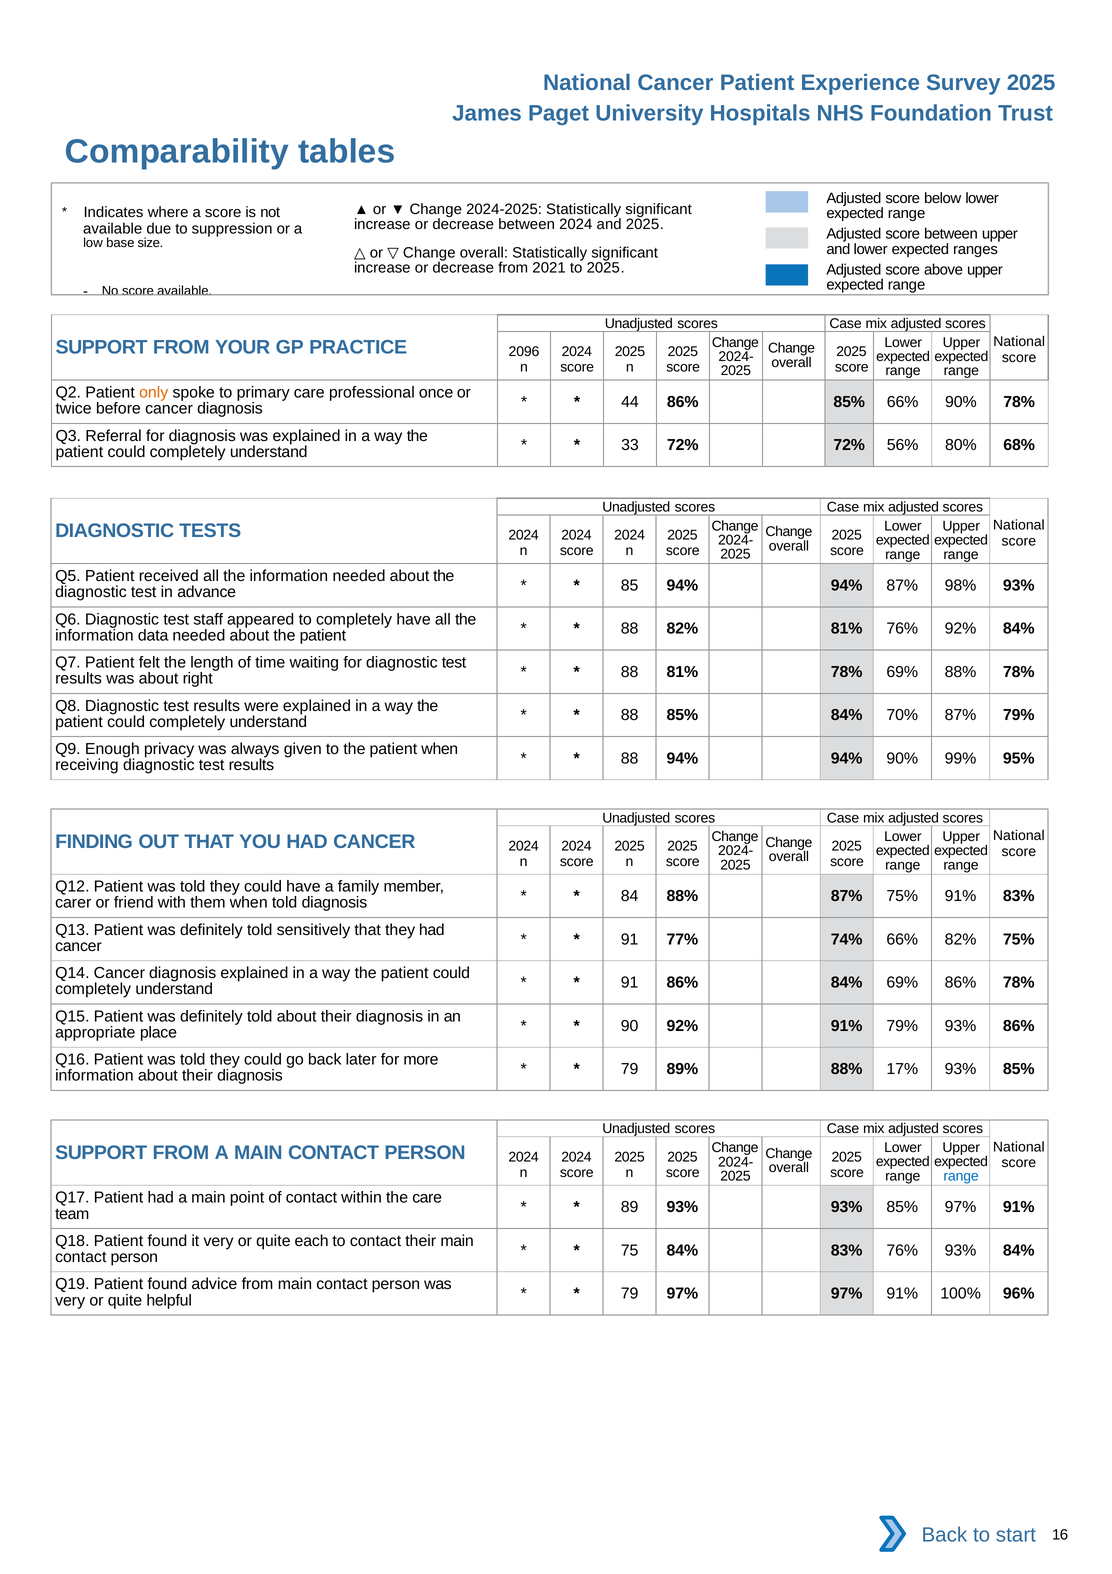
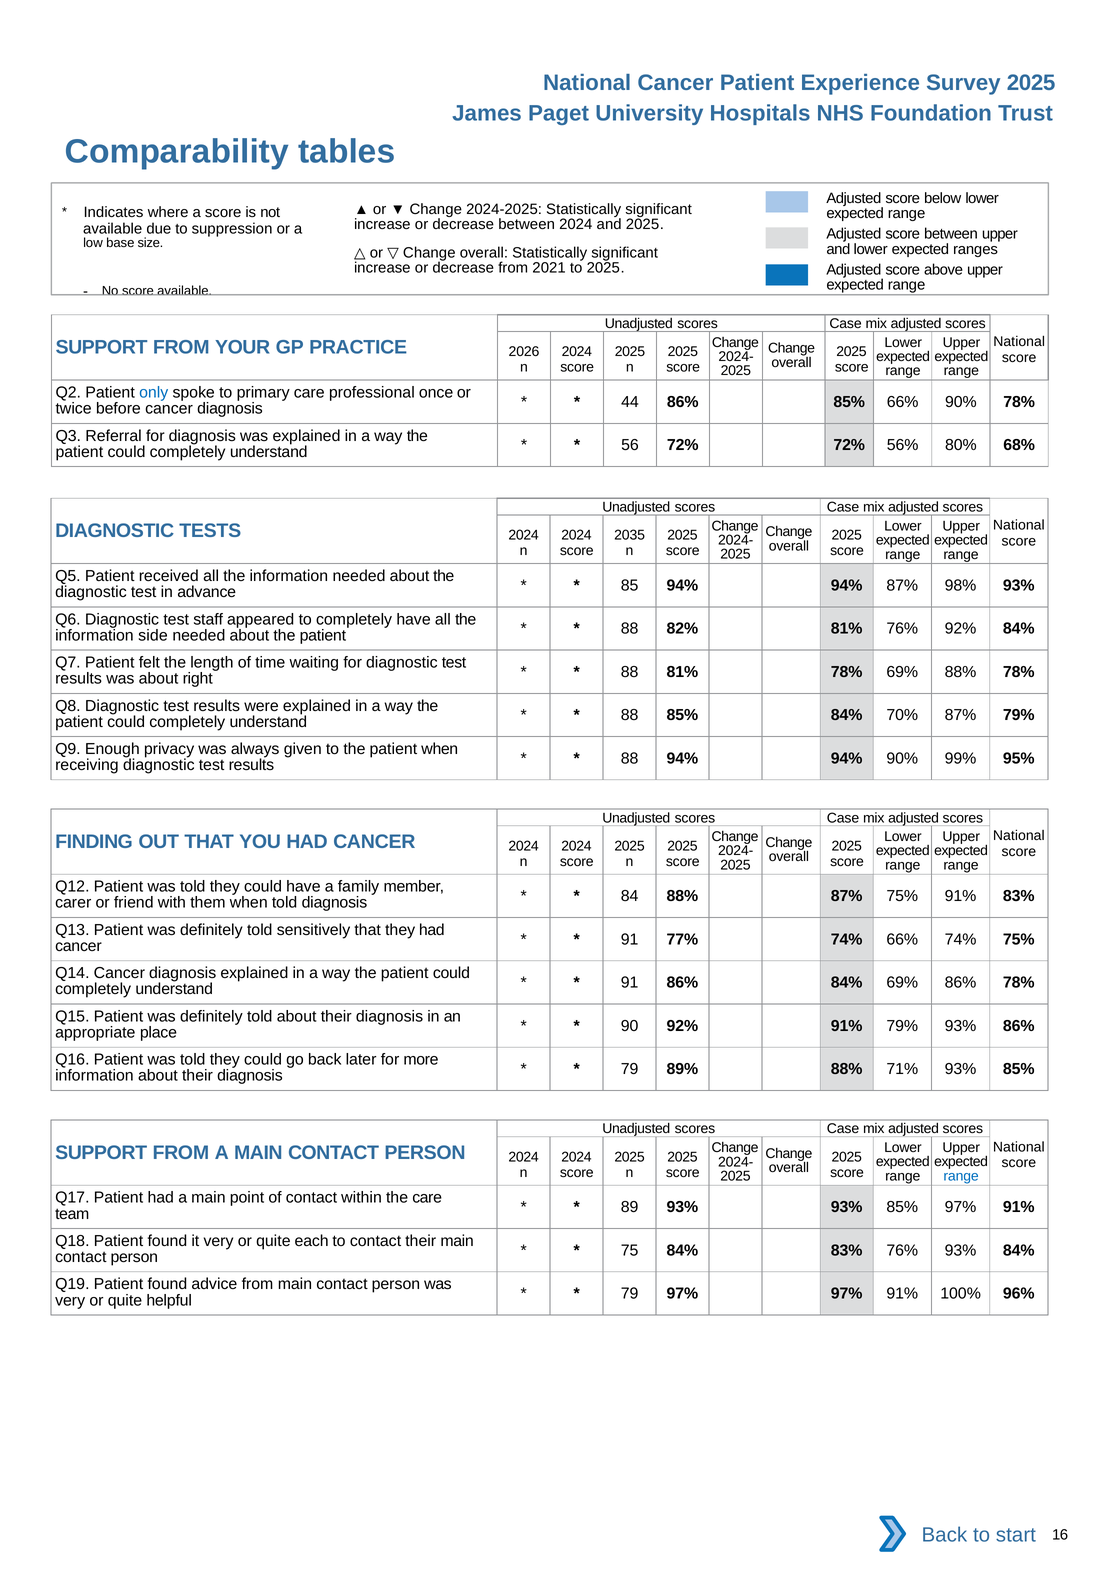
2096: 2096 -> 2026
only colour: orange -> blue
33: 33 -> 56
2024 at (630, 535): 2024 -> 2035
data: data -> side
66% 82%: 82% -> 74%
17%: 17% -> 71%
